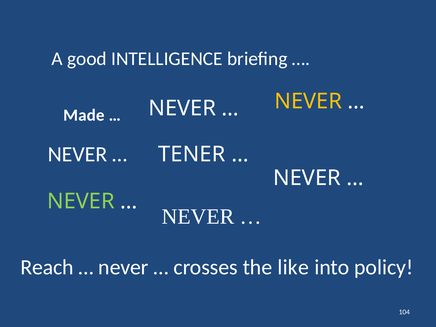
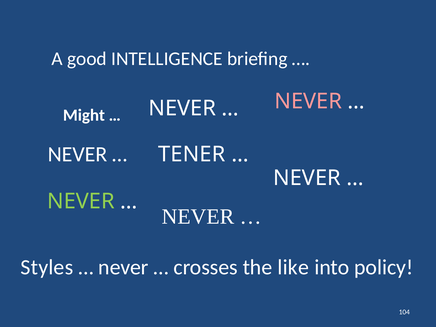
NEVER at (308, 101) colour: yellow -> pink
Made: Made -> Might
Reach: Reach -> Styles
